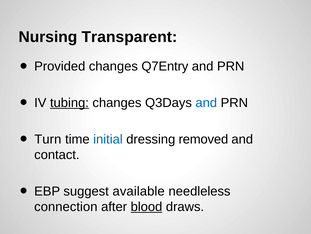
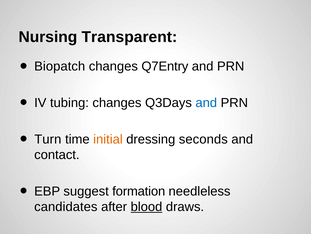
Provided: Provided -> Biopatch
tubing underline: present -> none
initial colour: blue -> orange
removed: removed -> seconds
available: available -> formation
connection: connection -> candidates
